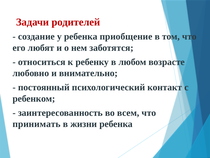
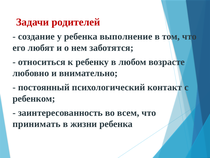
приобщение: приобщение -> выполнение
